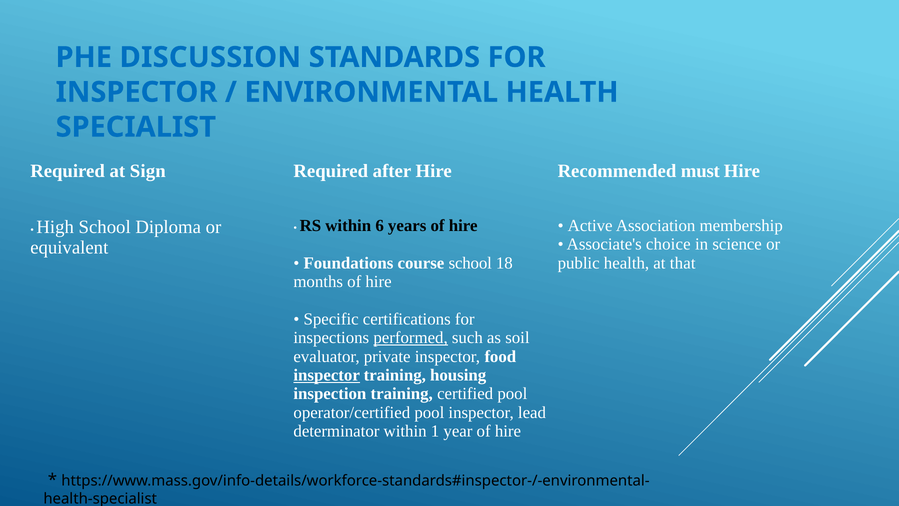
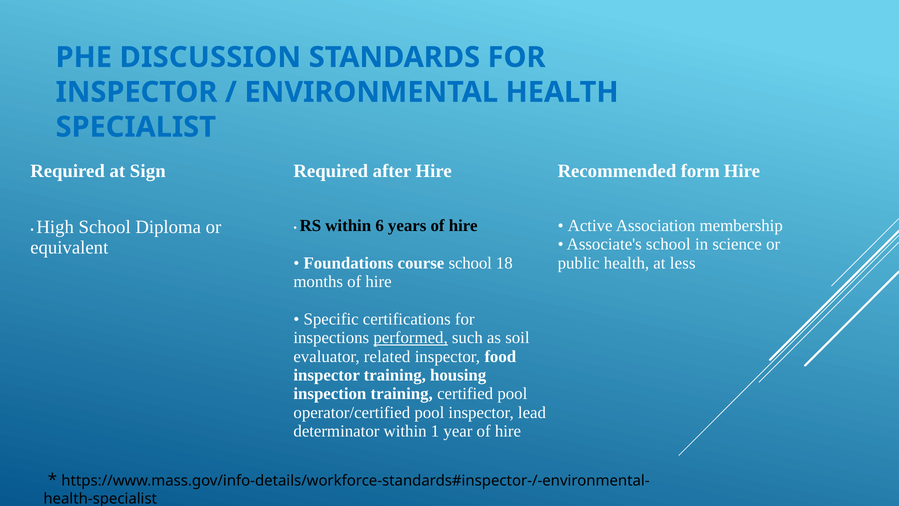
must: must -> form
Associate's choice: choice -> school
that: that -> less
private: private -> related
inspector at (327, 375) underline: present -> none
